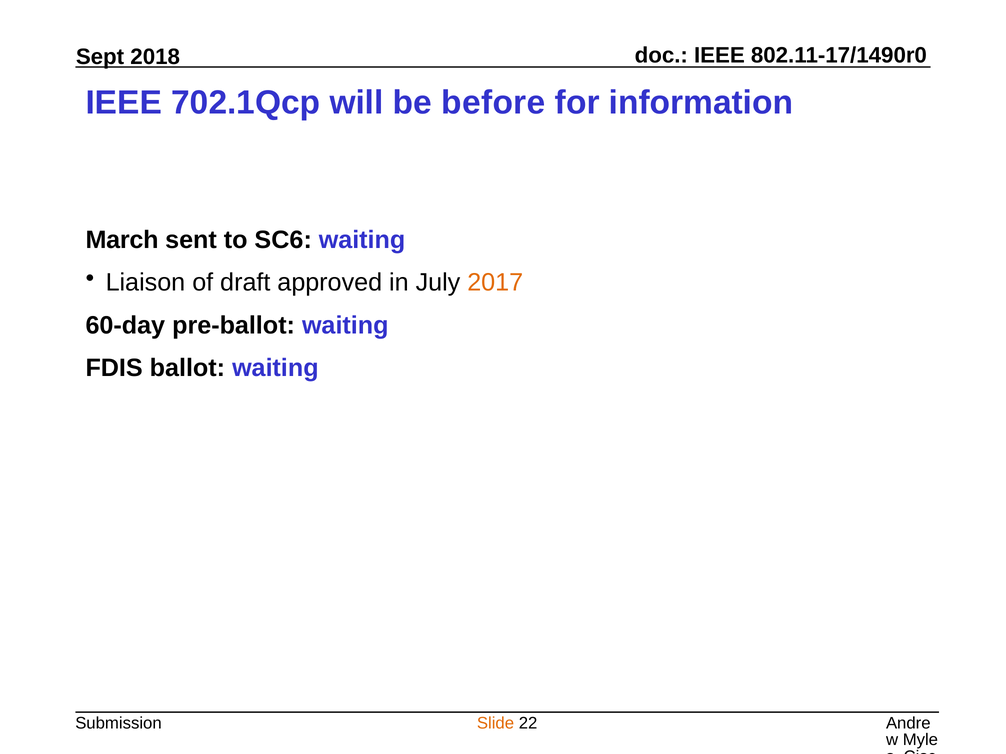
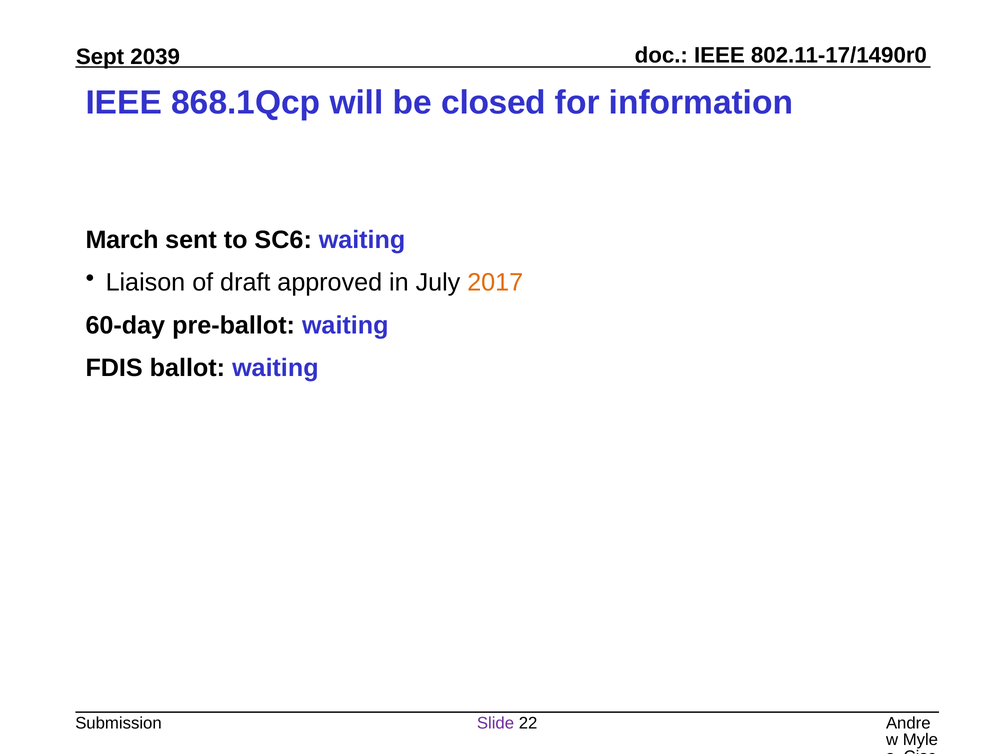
2018: 2018 -> 2039
702.1Qcp: 702.1Qcp -> 868.1Qcp
before: before -> closed
Slide colour: orange -> purple
